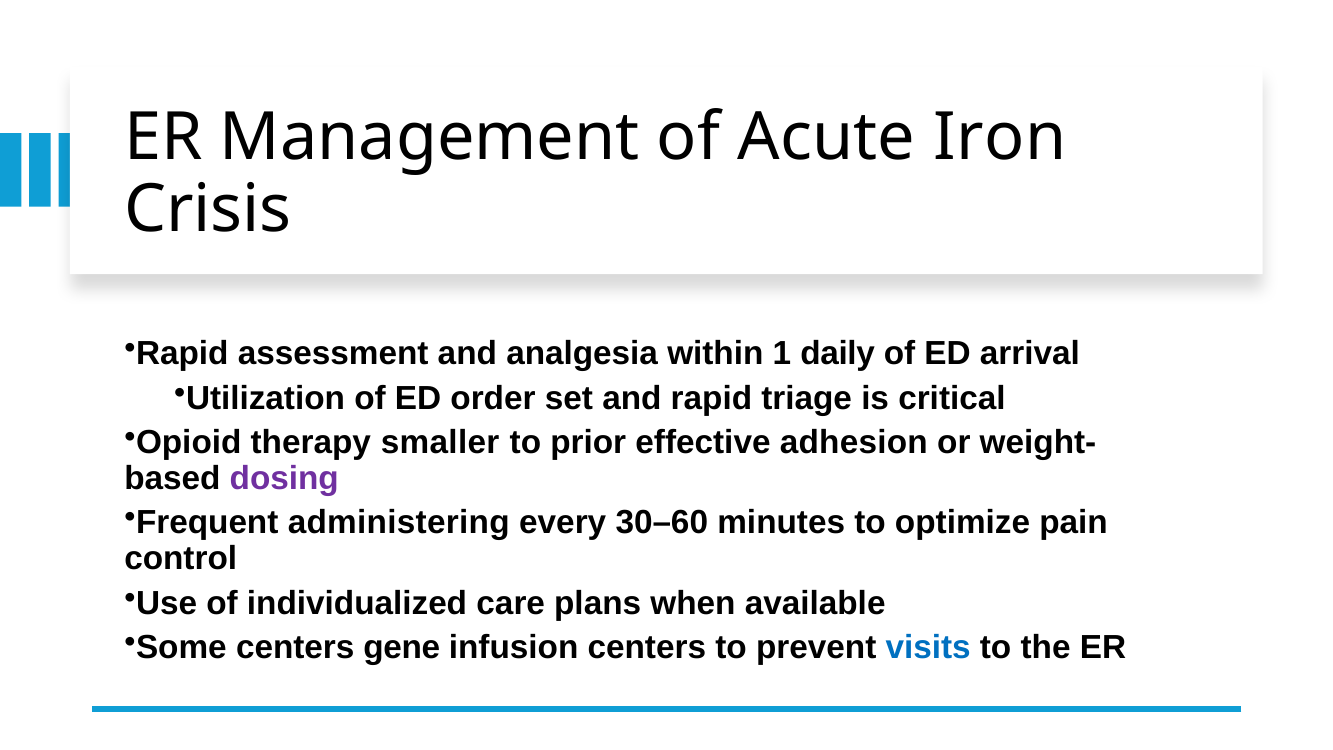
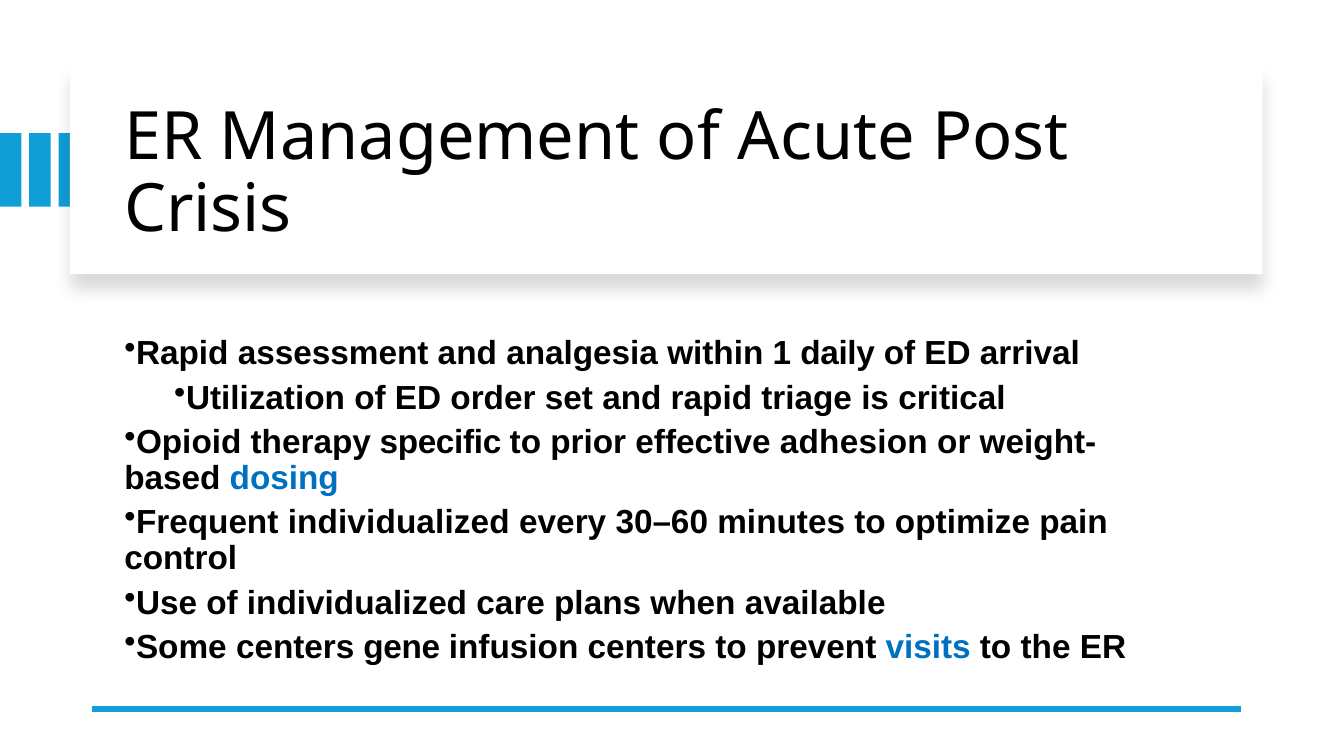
Iron: Iron -> Post
smaller: smaller -> specific
dosing colour: purple -> blue
Frequent administering: administering -> individualized
